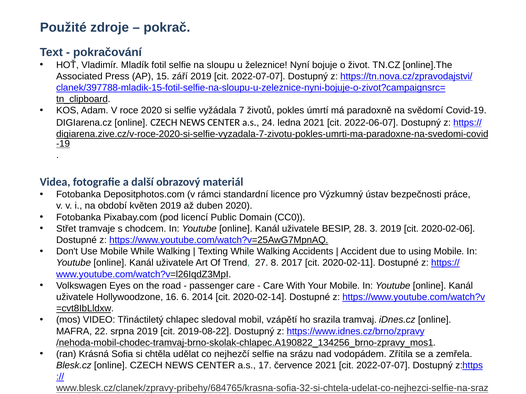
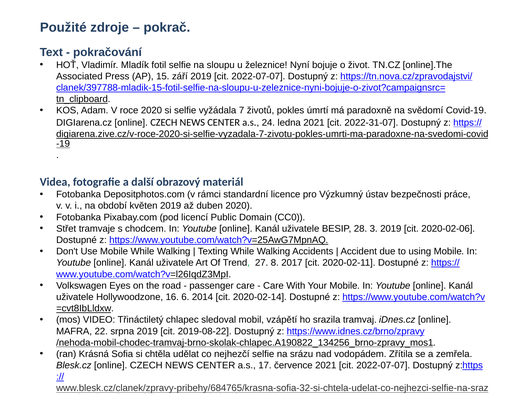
2022-06-07: 2022-06-07 -> 2022-31-07
